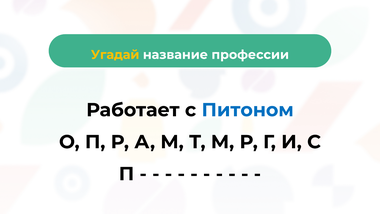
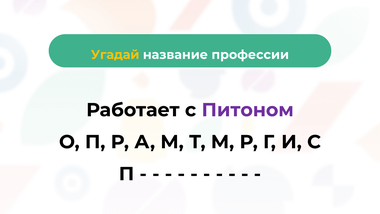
Питоном colour: blue -> purple
